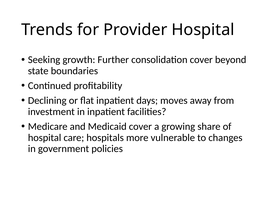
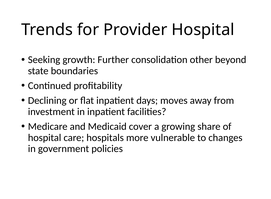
consolidation cover: cover -> other
